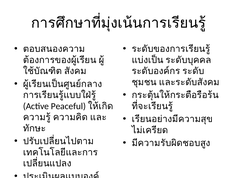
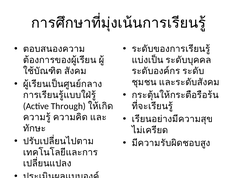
Peaceful: Peaceful -> Through
